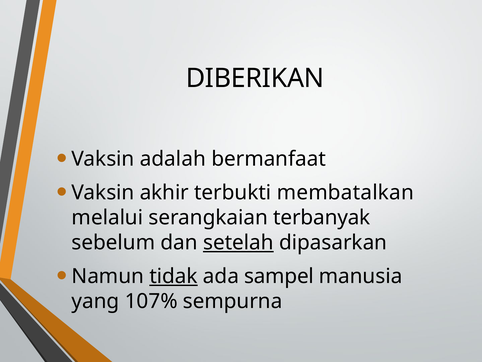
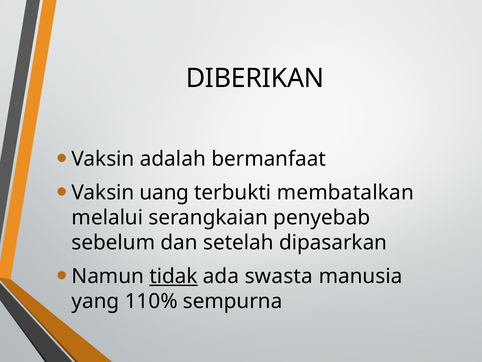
akhir: akhir -> uang
terbanyak: terbanyak -> penyebab
setelah underline: present -> none
sampel: sampel -> swasta
107%: 107% -> 110%
